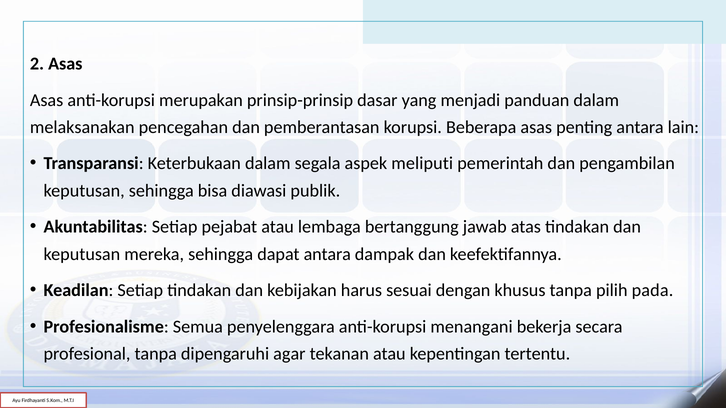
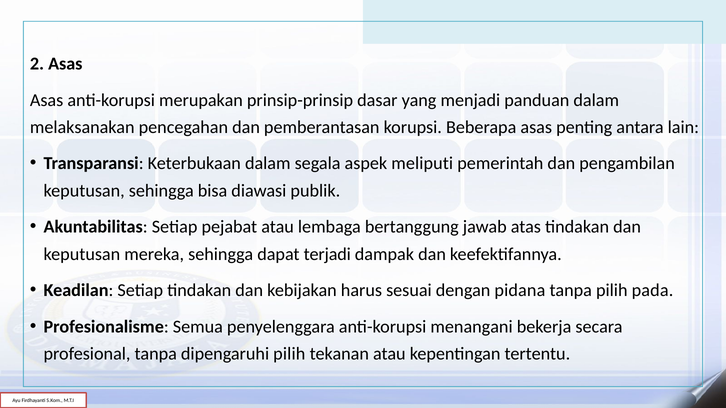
dapat antara: antara -> terjadi
khusus: khusus -> pidana
dipengaruhi agar: agar -> pilih
